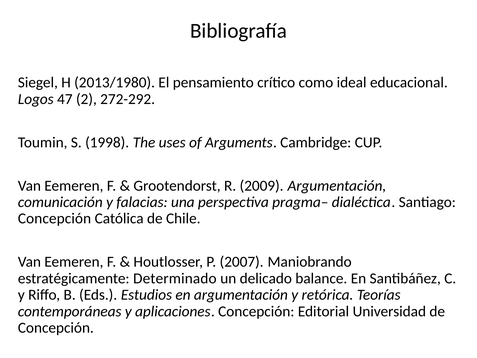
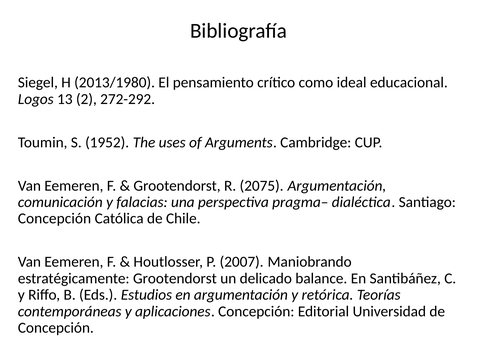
47: 47 -> 13
1998: 1998 -> 1952
2009: 2009 -> 2075
estratégicamente Determinado: Determinado -> Grootendorst
